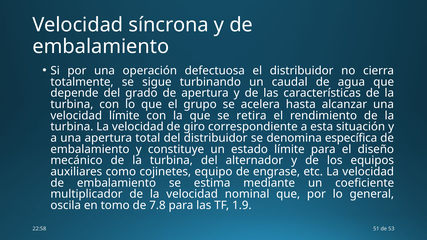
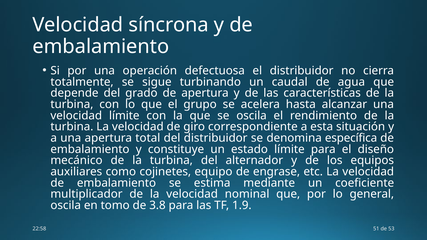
se retira: retira -> oscila
7.8: 7.8 -> 3.8
